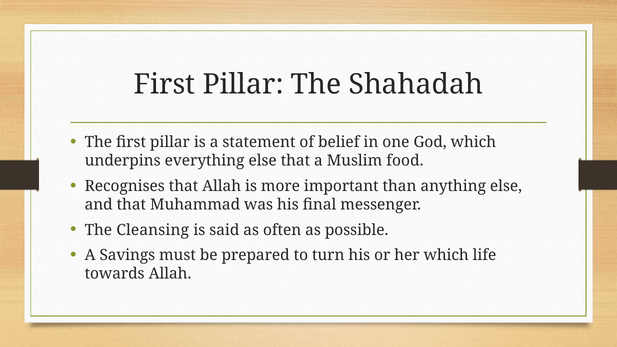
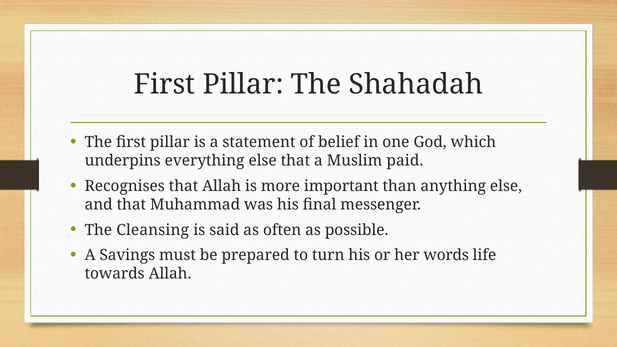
food: food -> paid
her which: which -> words
